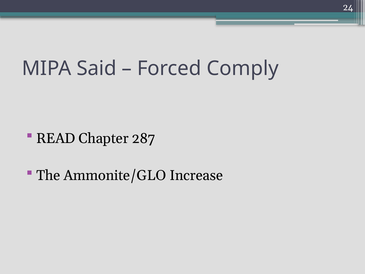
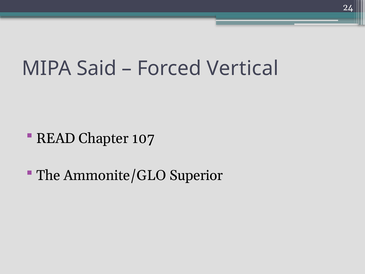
Comply: Comply -> Vertical
287: 287 -> 107
Increase: Increase -> Superior
